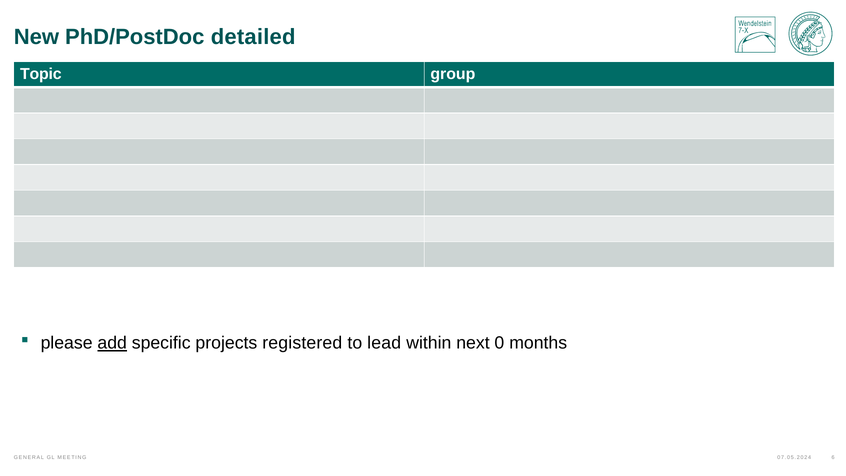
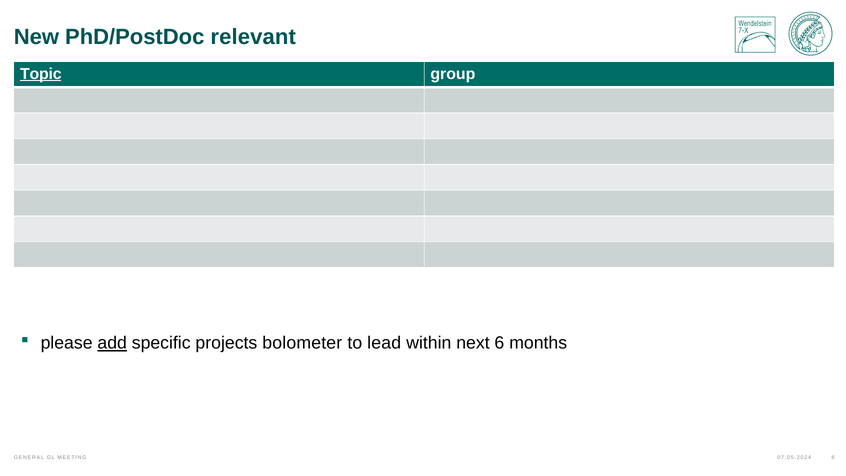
detailed: detailed -> relevant
Topic underline: none -> present
registered: registered -> bolometer
next 0: 0 -> 6
